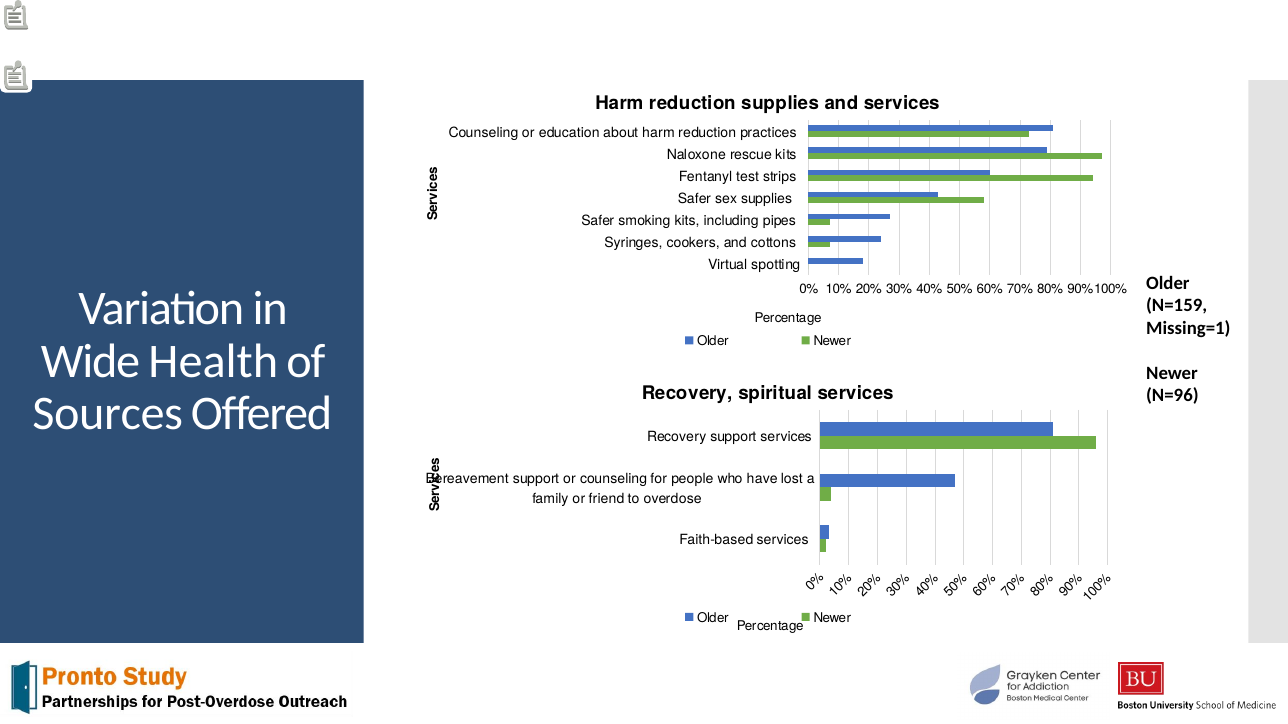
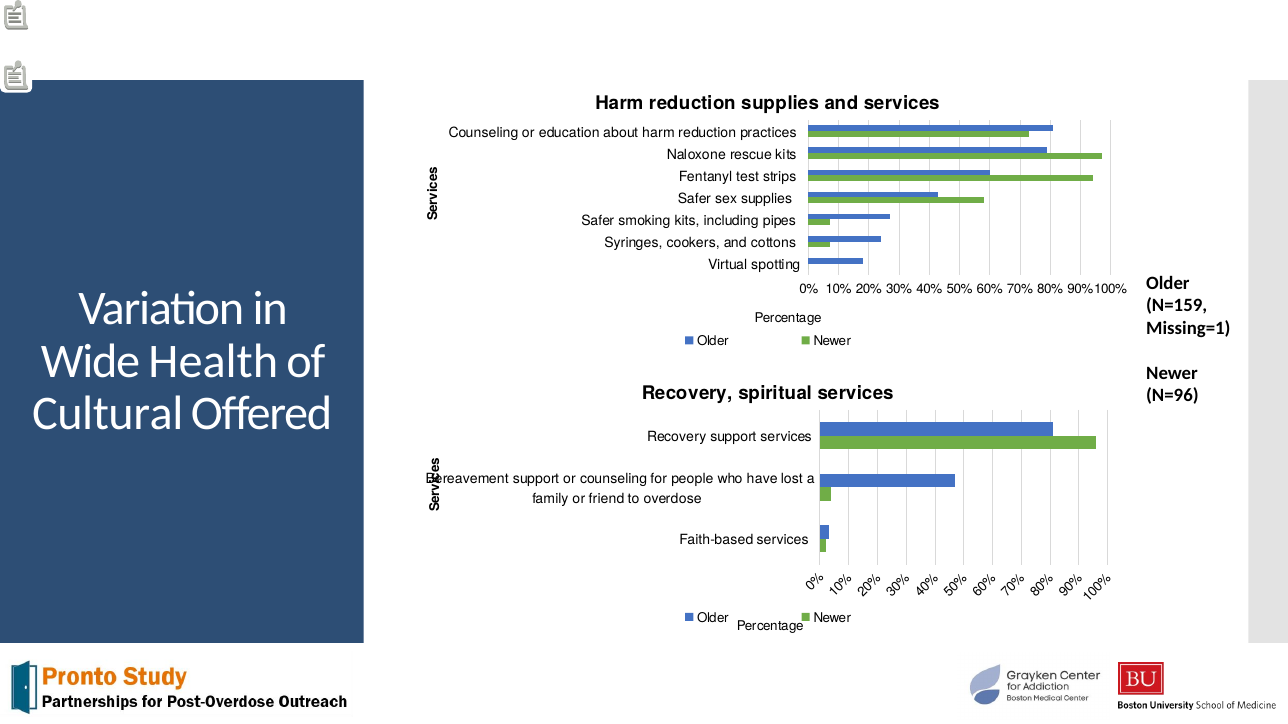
Sources: Sources -> Cultural
